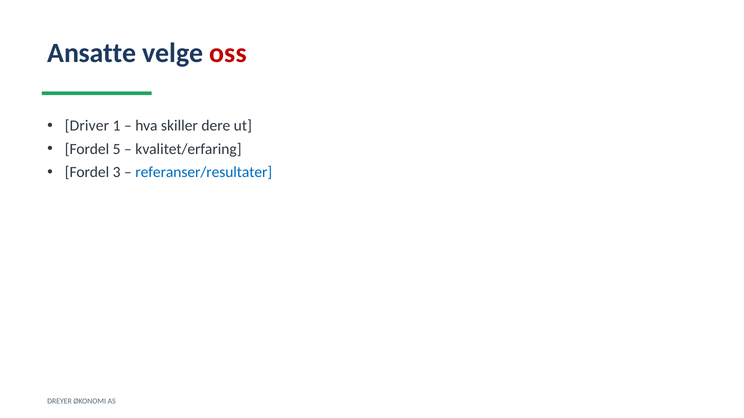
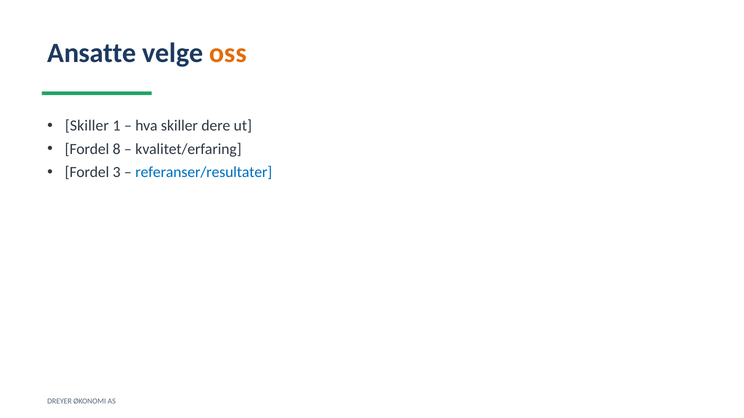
oss colour: red -> orange
Driver at (87, 126): Driver -> Skiller
5: 5 -> 8
